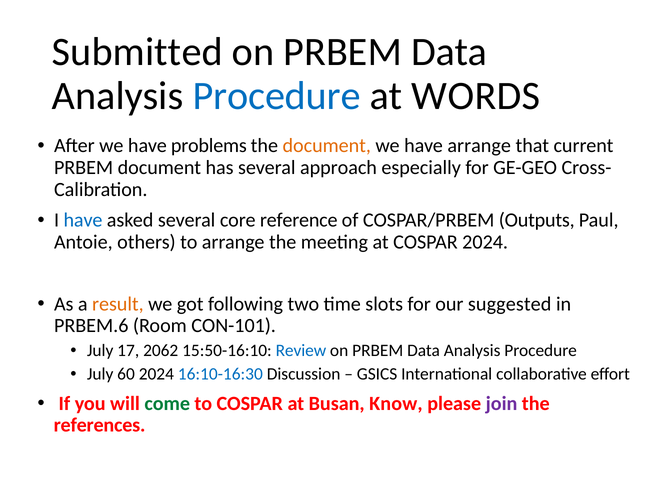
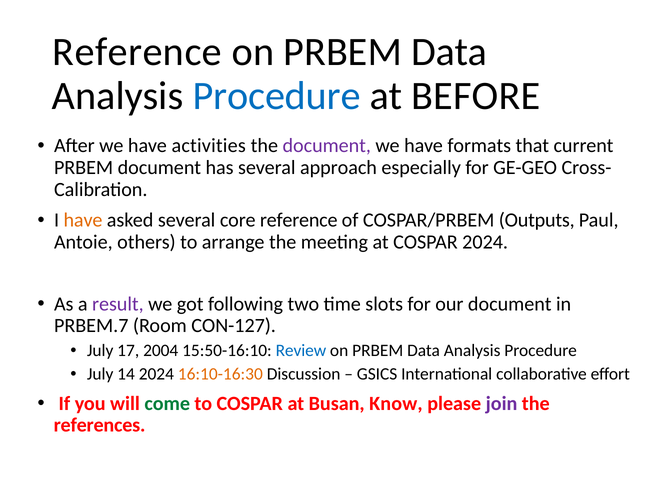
Submitted at (137, 52): Submitted -> Reference
WORDS: WORDS -> BEFORE
problems: problems -> activities
document at (327, 146) colour: orange -> purple
have arrange: arrange -> formats
have at (83, 220) colour: blue -> orange
result colour: orange -> purple
our suggested: suggested -> document
PRBEM.6: PRBEM.6 -> PRBEM.7
CON-101: CON-101 -> CON-127
2062: 2062 -> 2004
60: 60 -> 14
16:10-16:30 colour: blue -> orange
